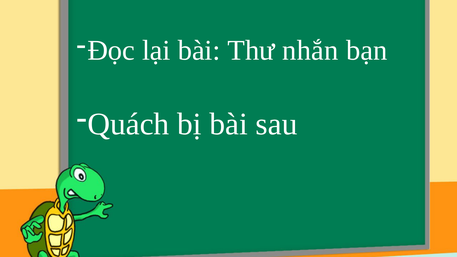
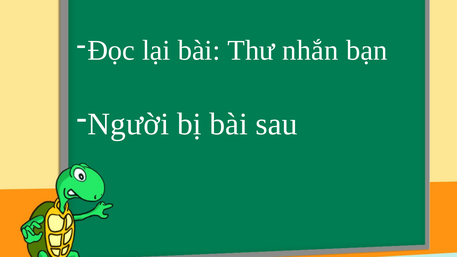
Quách: Quách -> Người
